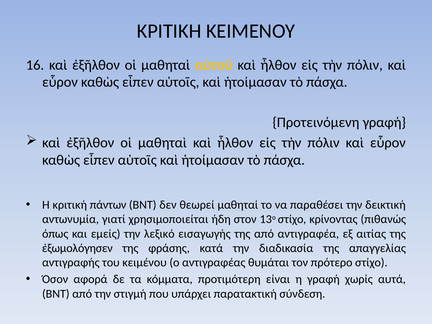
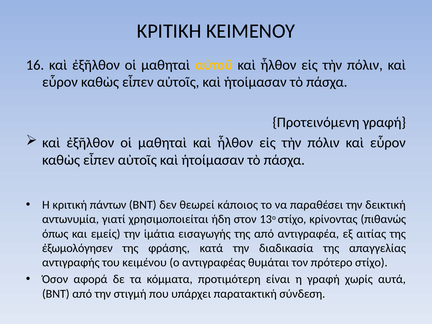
μαθηταί: μαθηταί -> κάποιος
λεξικό: λεξικό -> ἱμάτια
